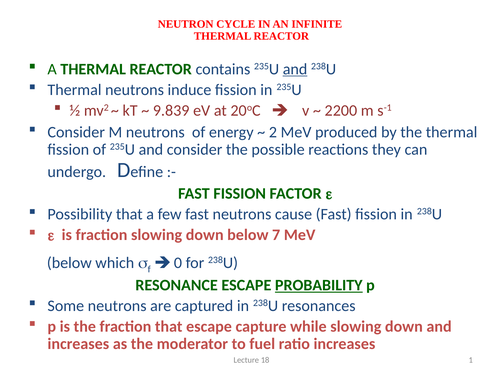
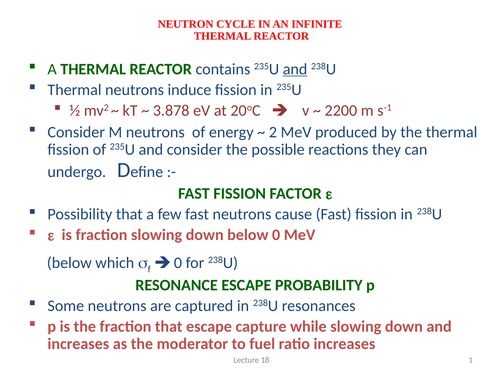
9.839: 9.839 -> 3.878
below 7: 7 -> 0
PROBABILITY underline: present -> none
